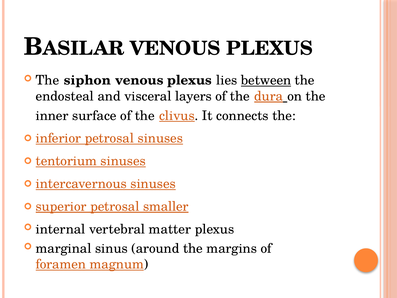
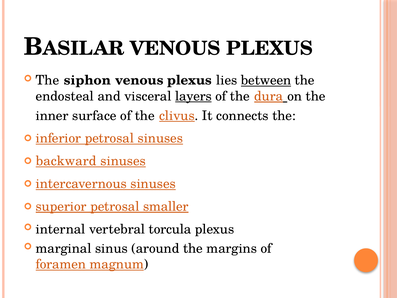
layers underline: none -> present
tentorium: tentorium -> backward
matter: matter -> torcula
